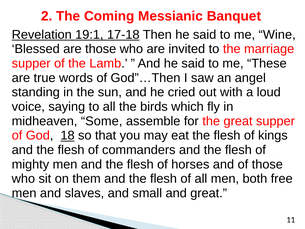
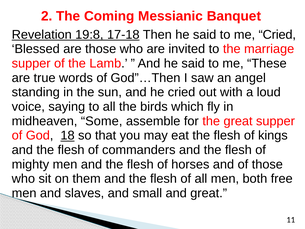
19:1: 19:1 -> 19:8
me Wine: Wine -> Cried
